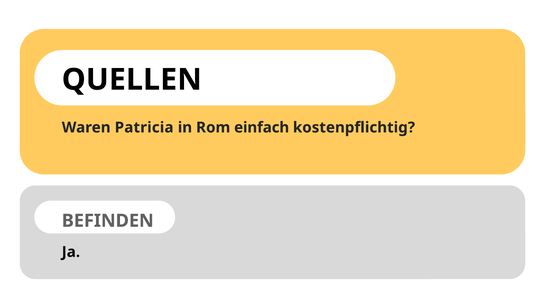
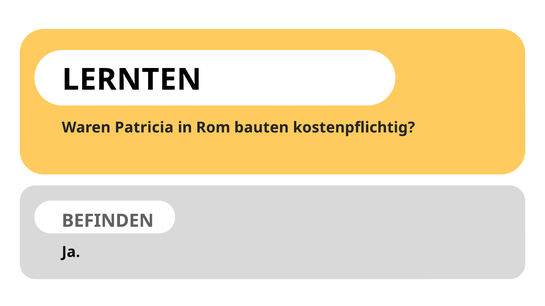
QUELLEN: QUELLEN -> LERNTEN
einfach: einfach -> bauten
